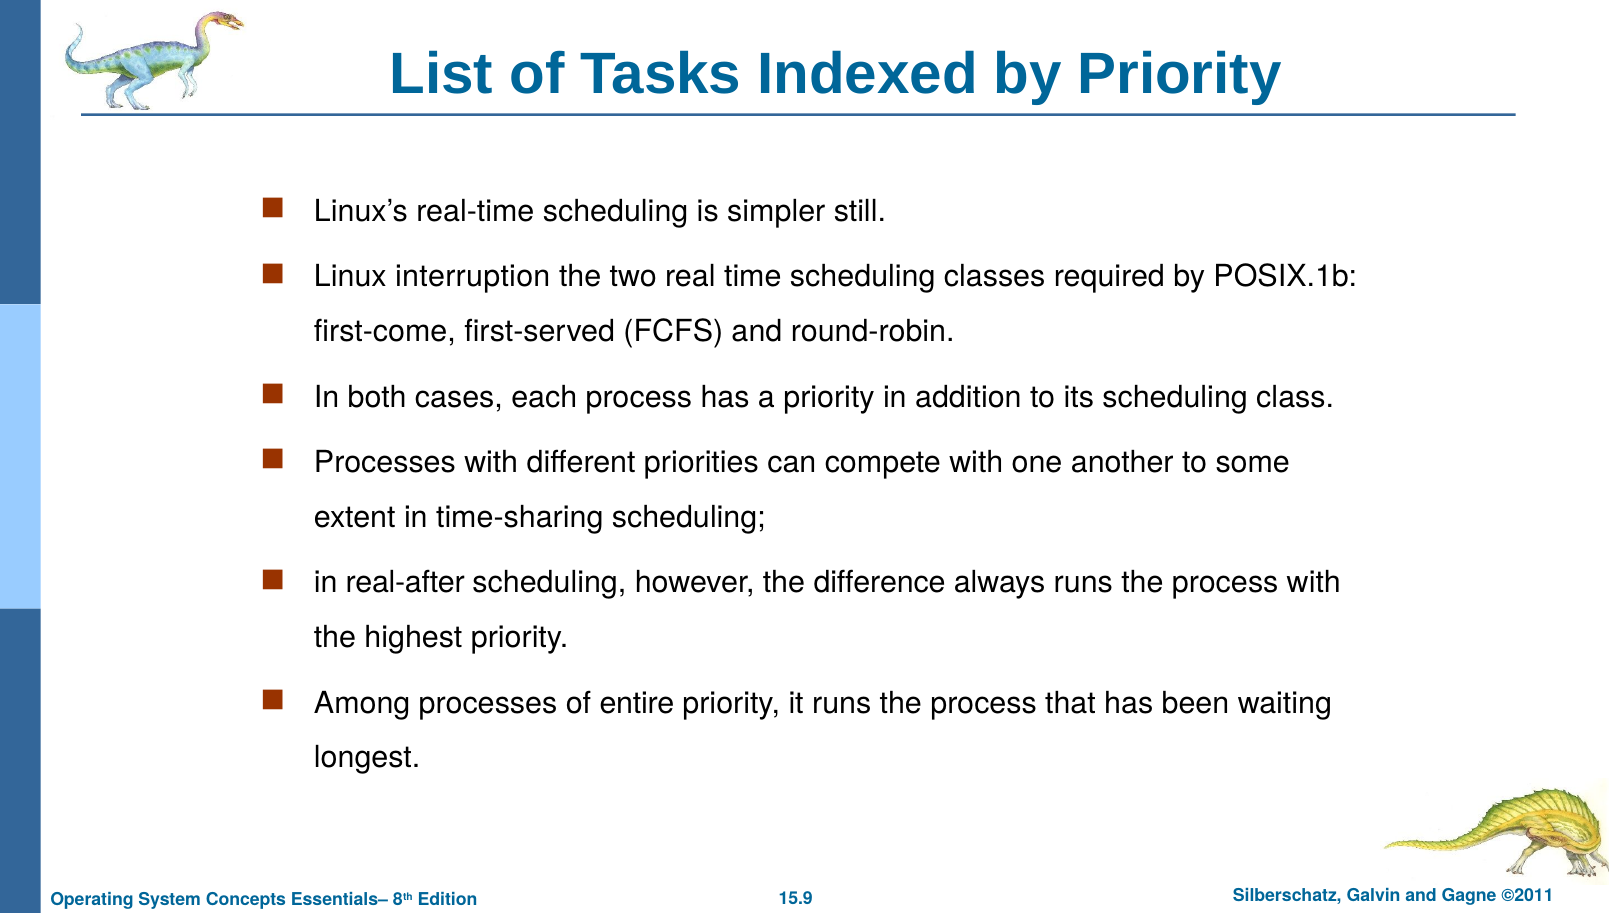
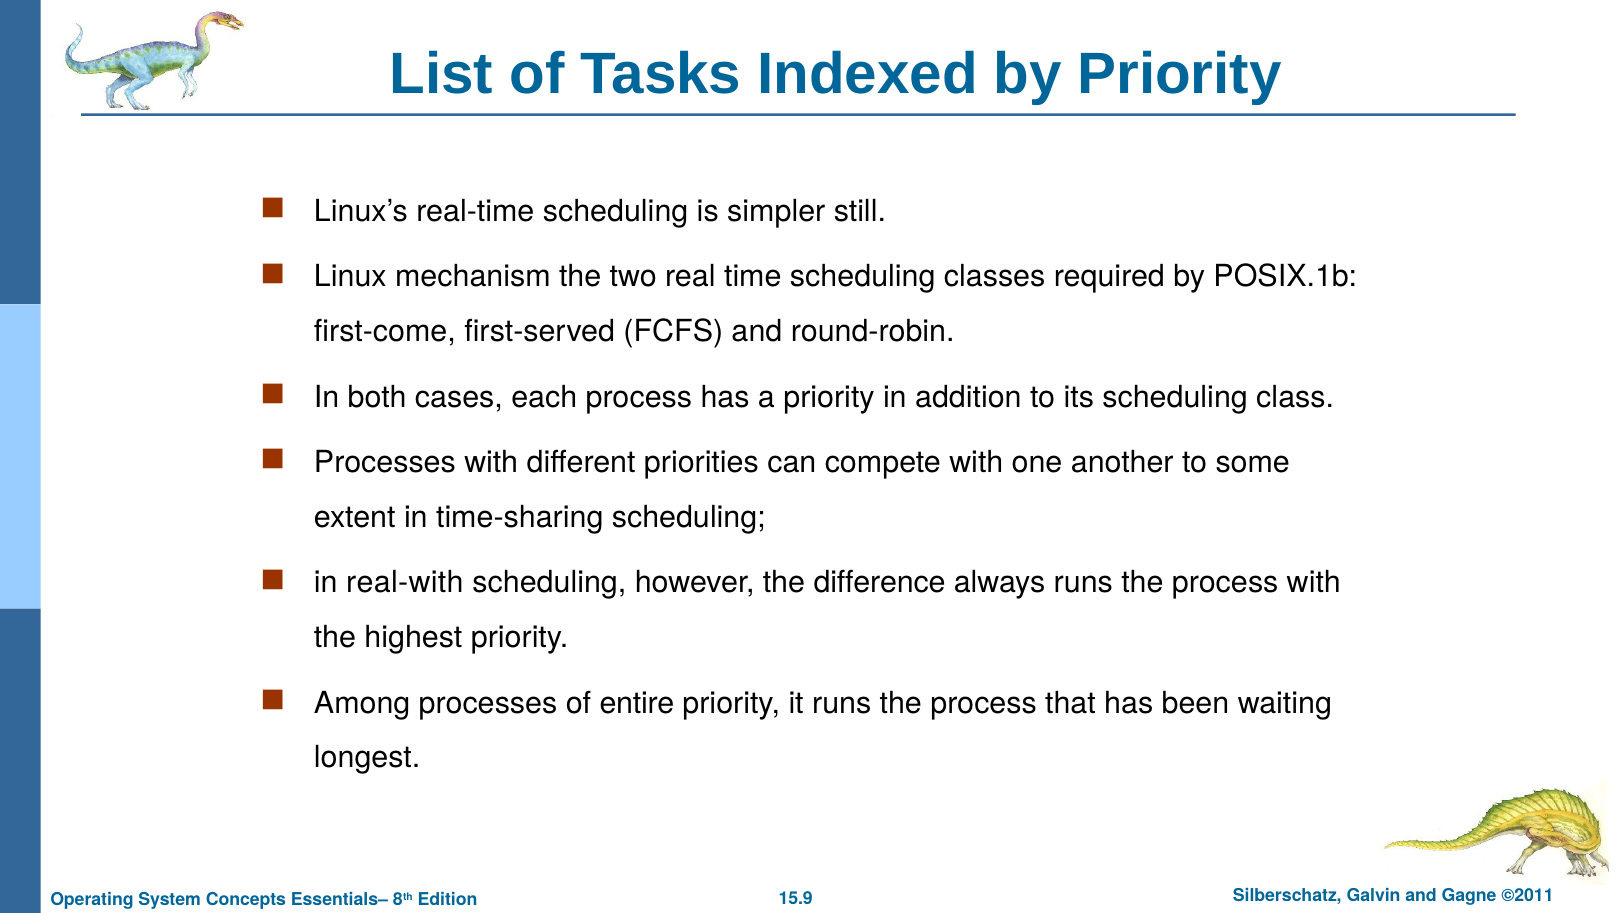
interruption: interruption -> mechanism
real-after: real-after -> real-with
